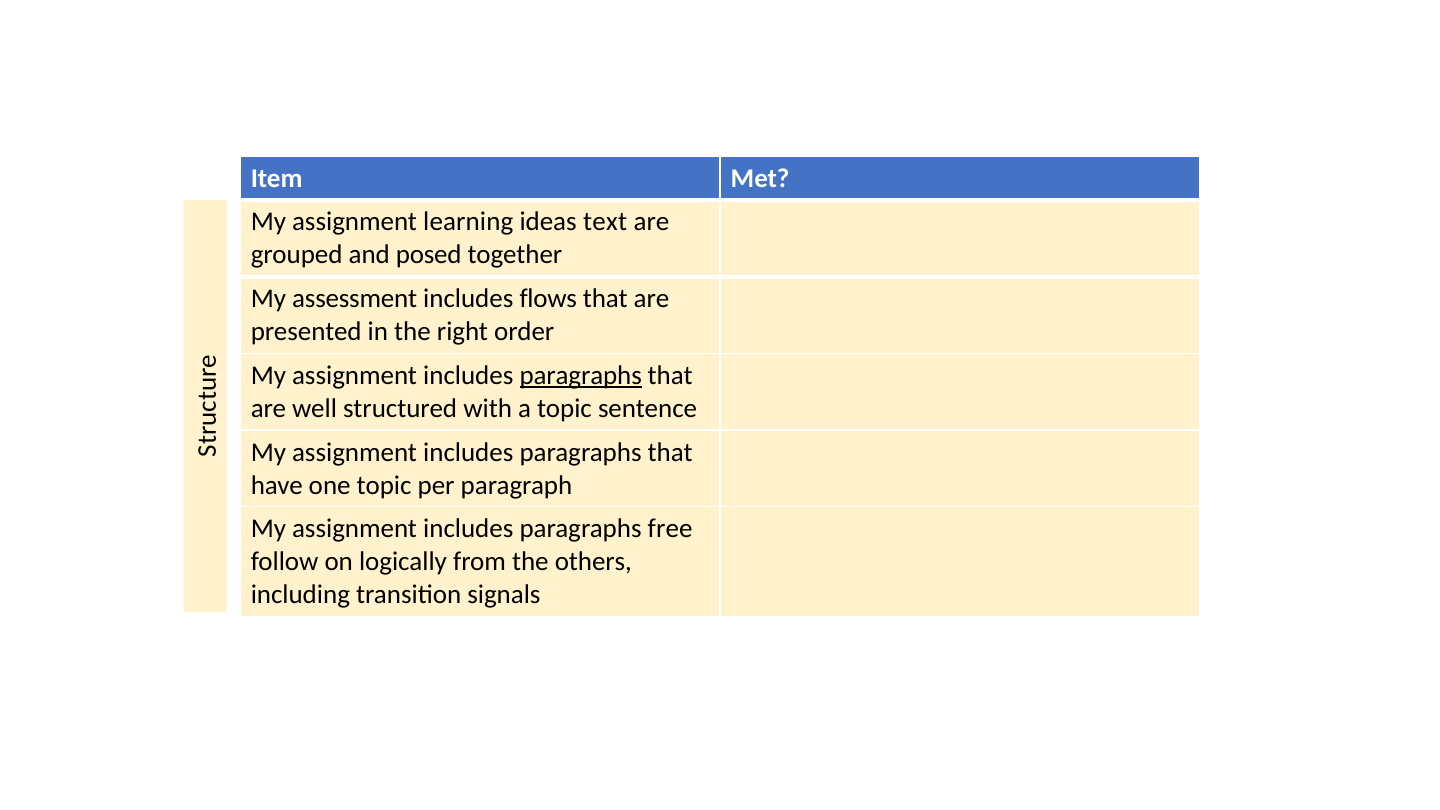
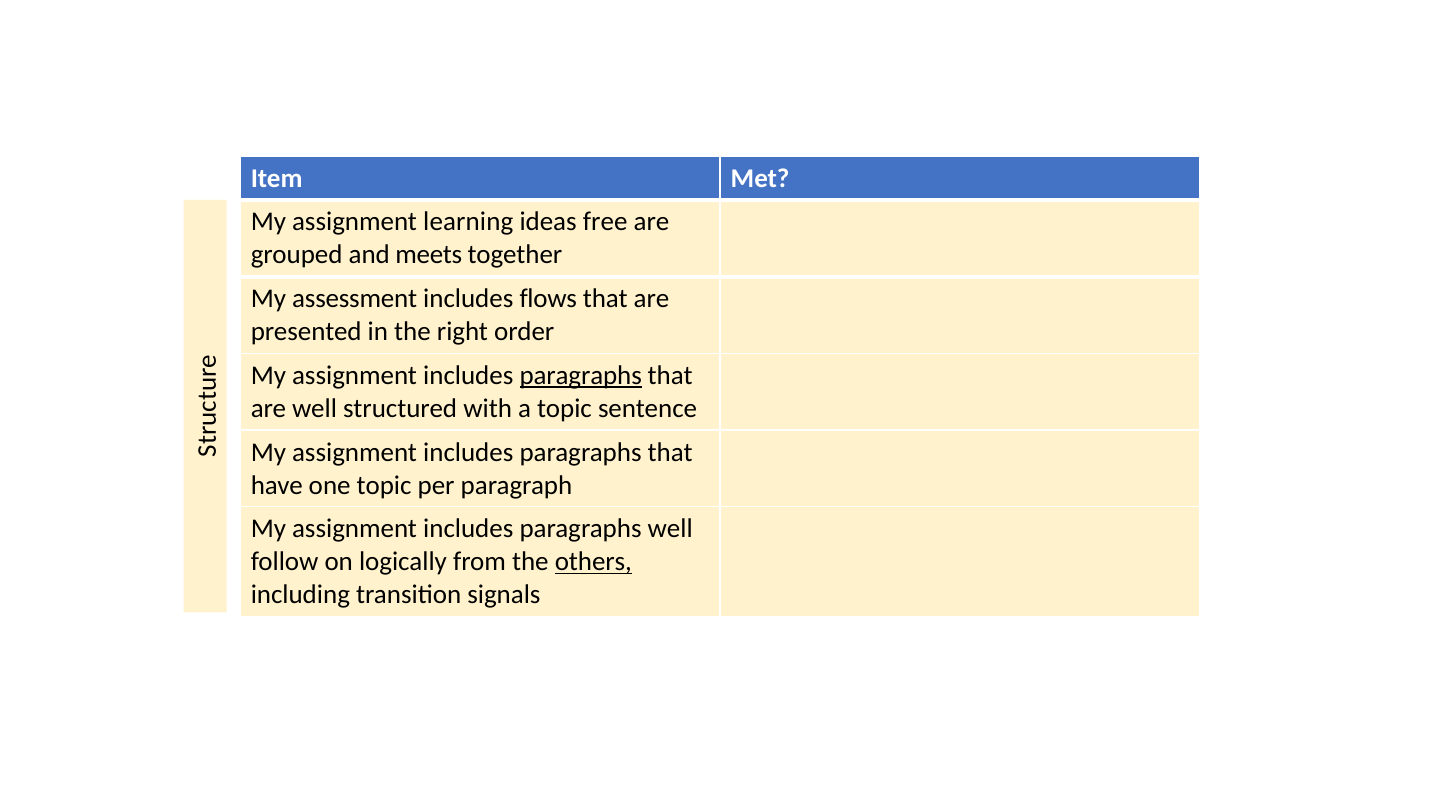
text: text -> free
posed: posed -> meets
paragraphs free: free -> well
others underline: none -> present
